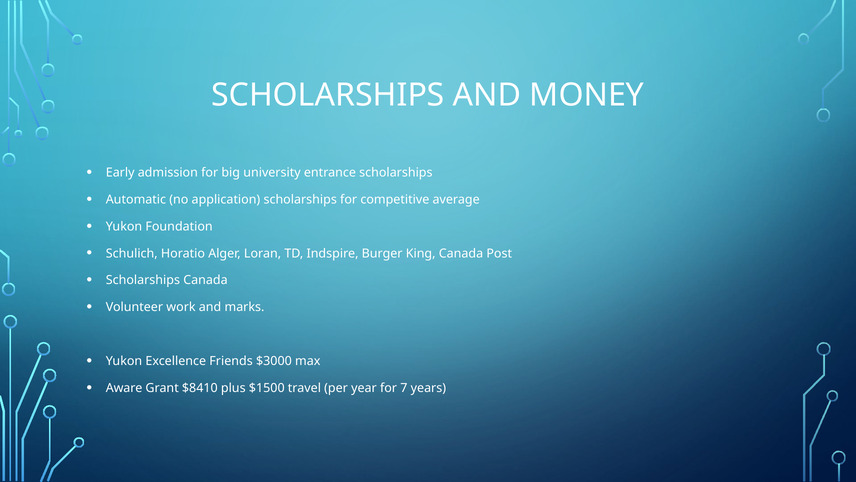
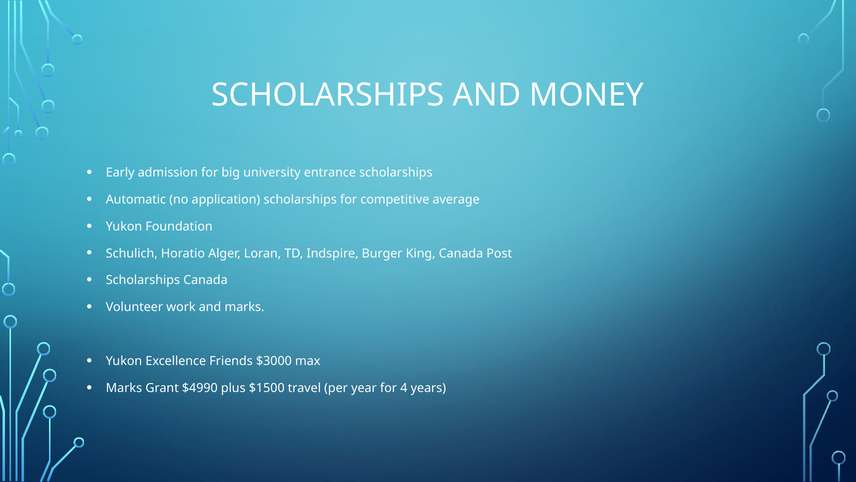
Aware at (124, 388): Aware -> Marks
$8410: $8410 -> $4990
7: 7 -> 4
